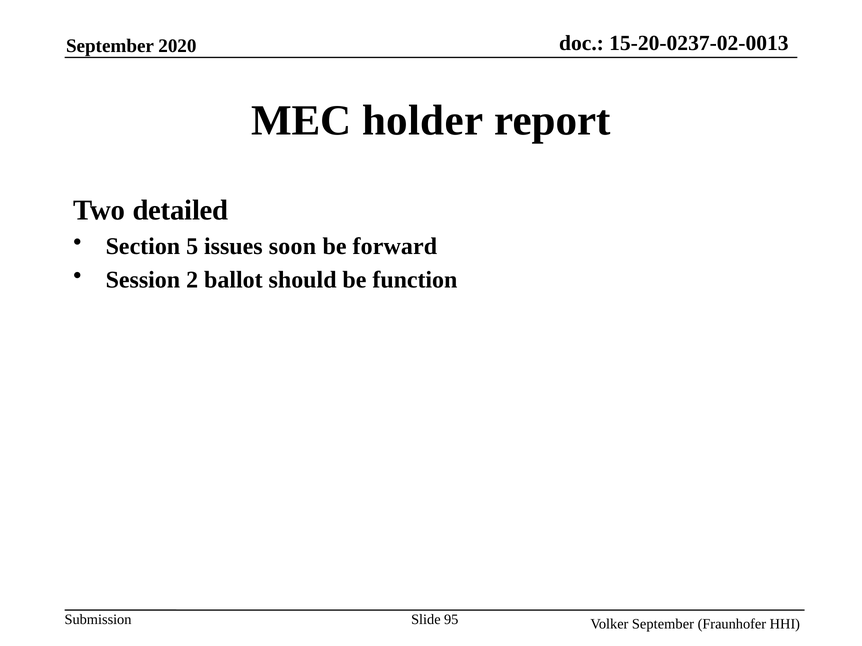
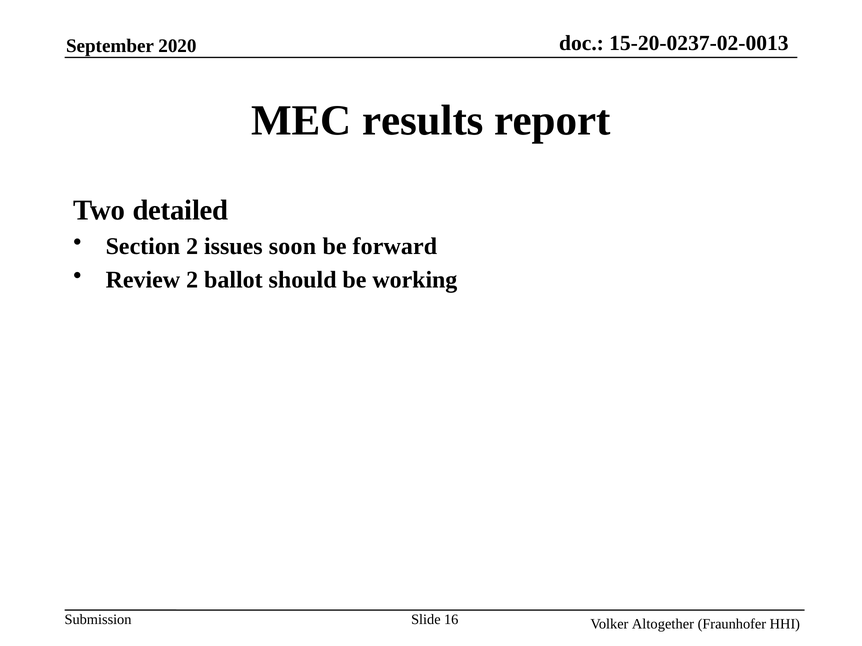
holder: holder -> results
Section 5: 5 -> 2
Session: Session -> Review
function: function -> working
95: 95 -> 16
Volker September: September -> Altogether
